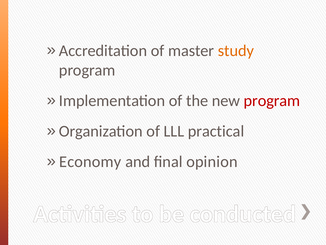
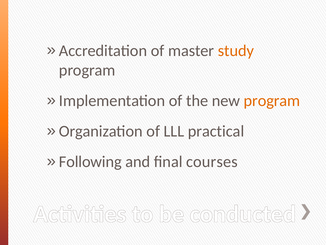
program at (272, 101) colour: red -> orange
Economy: Economy -> Following
opinion: opinion -> courses
